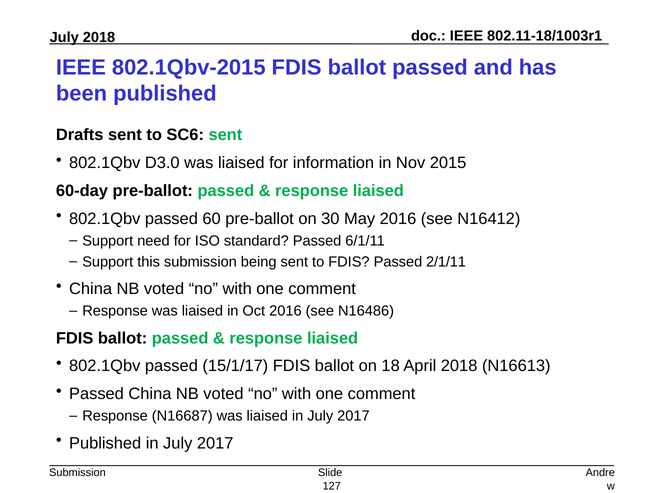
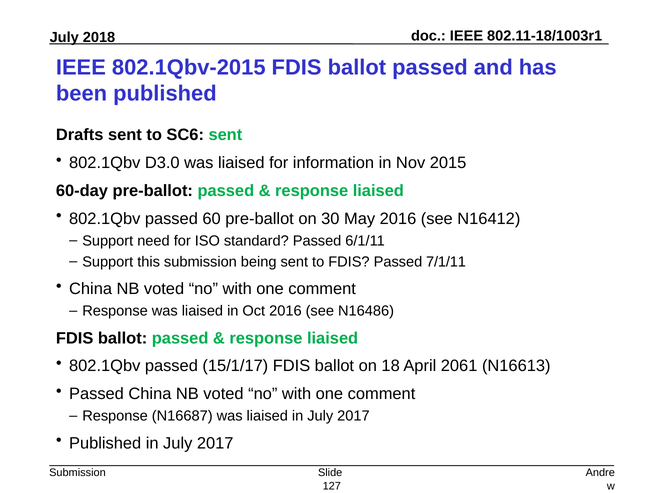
2/1/11: 2/1/11 -> 7/1/11
April 2018: 2018 -> 2061
